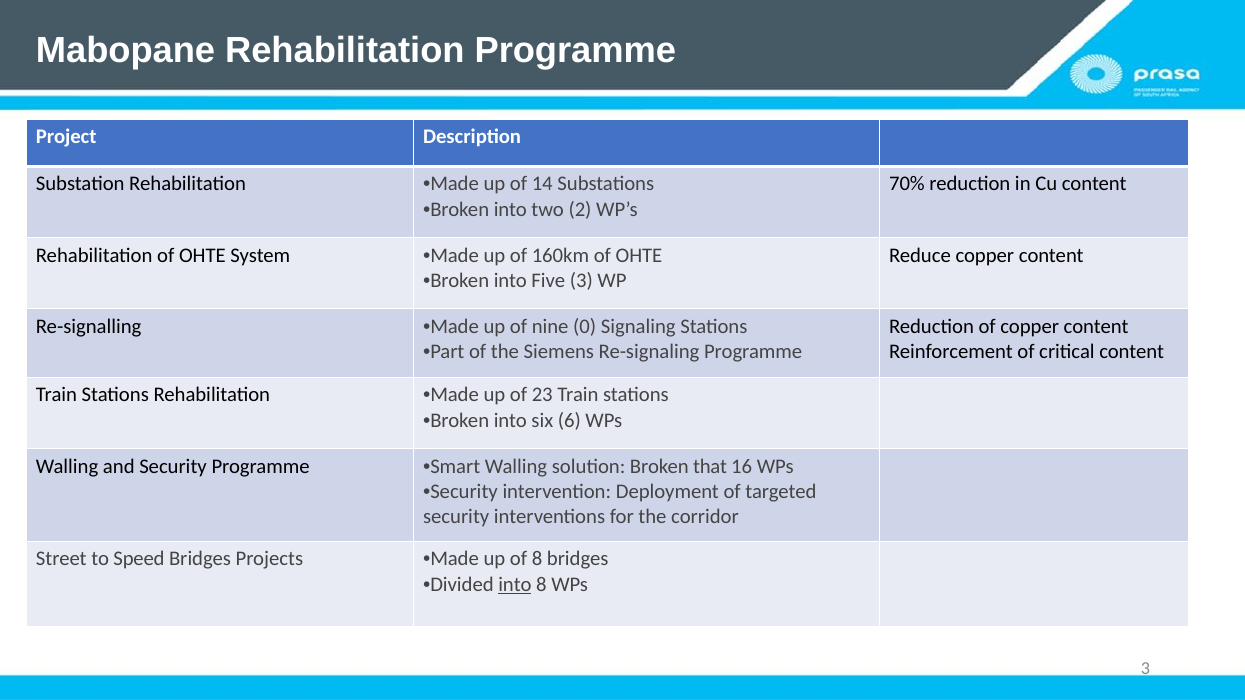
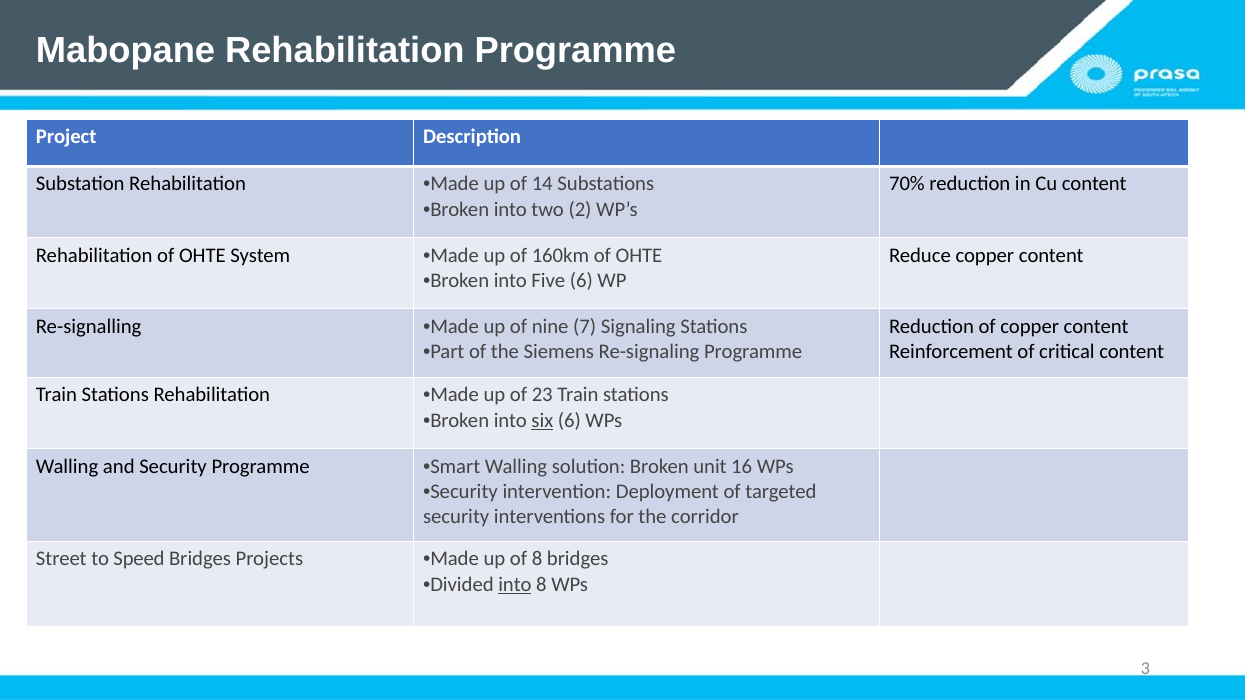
Five 3: 3 -> 6
0: 0 -> 7
six underline: none -> present
that: that -> unit
